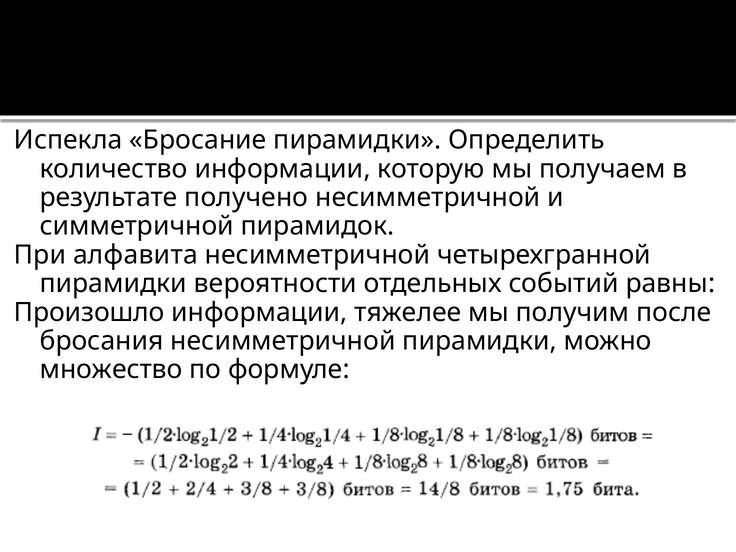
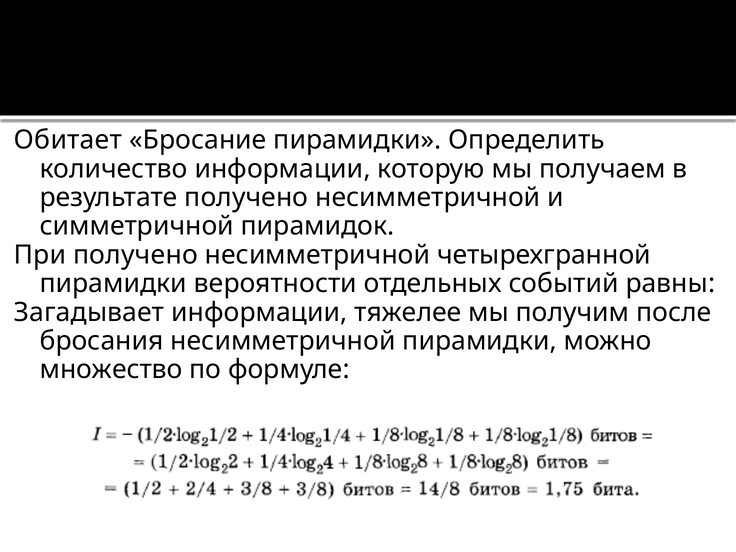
Испекла: Испекла -> Обитает
При алфавита: алфавита -> получено
Произошло: Произошло -> Загадывает
